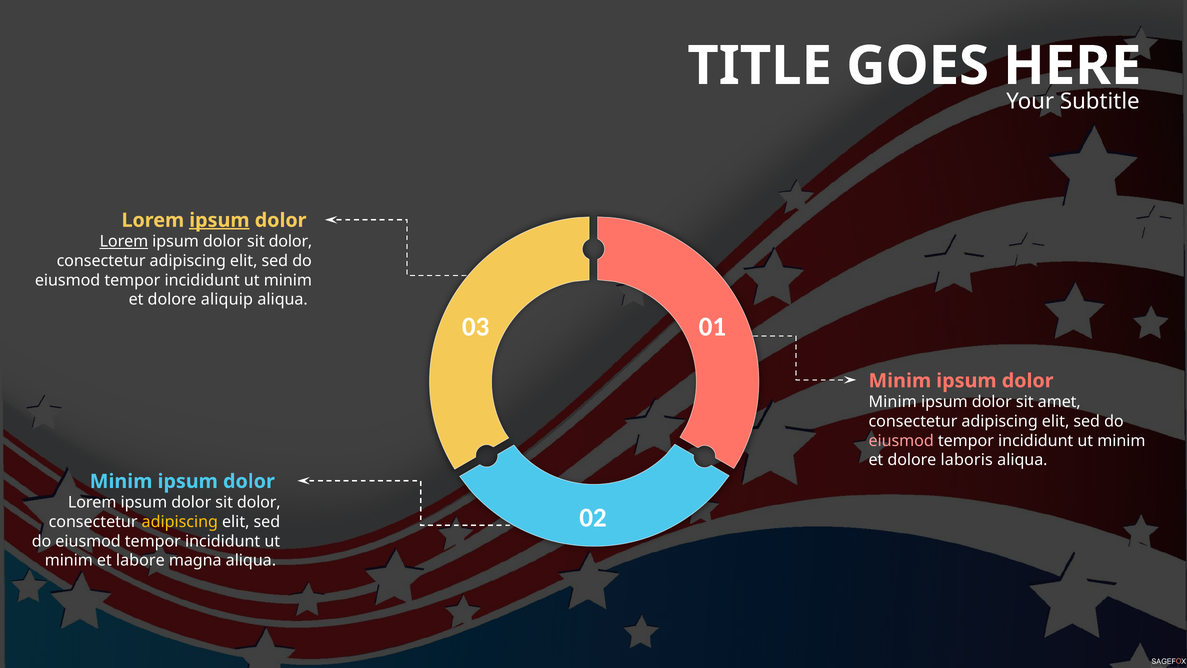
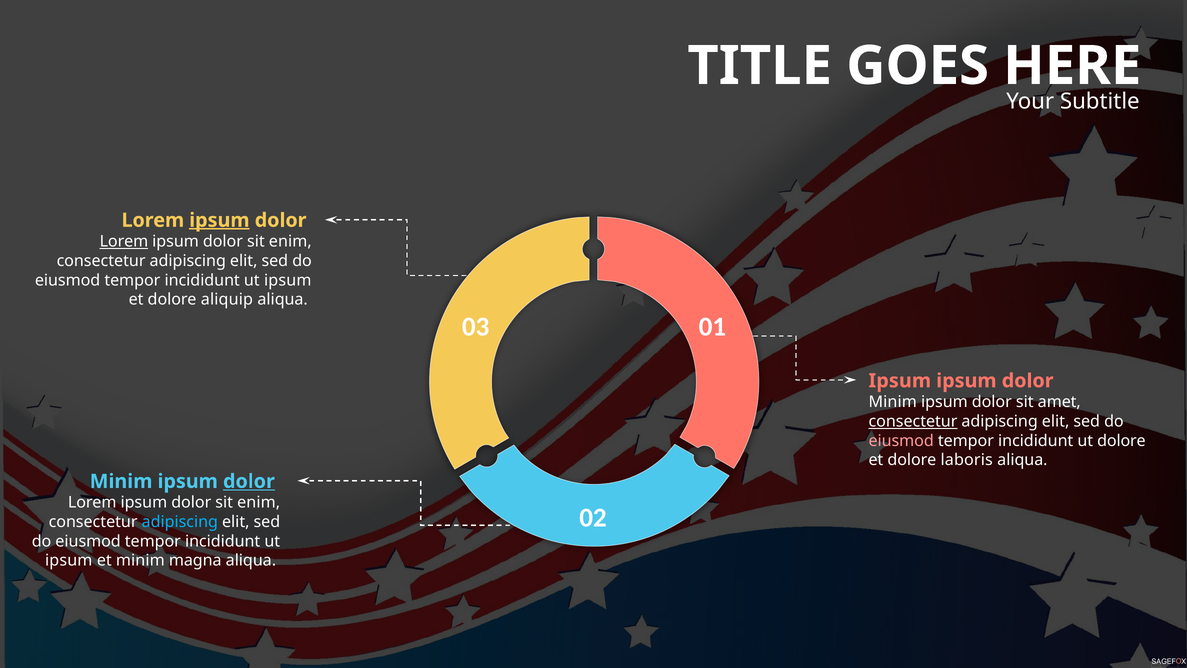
dolor at (290, 241): dolor -> enim
minim at (288, 280): minim -> ipsum
Minim at (900, 381): Minim -> Ipsum
consectetur at (913, 421) underline: none -> present
minim at (1121, 441): minim -> dolore
dolor at (249, 481) underline: none -> present
dolor at (259, 502): dolor -> enim
adipiscing at (180, 522) colour: yellow -> light blue
minim at (69, 560): minim -> ipsum
et labore: labore -> minim
